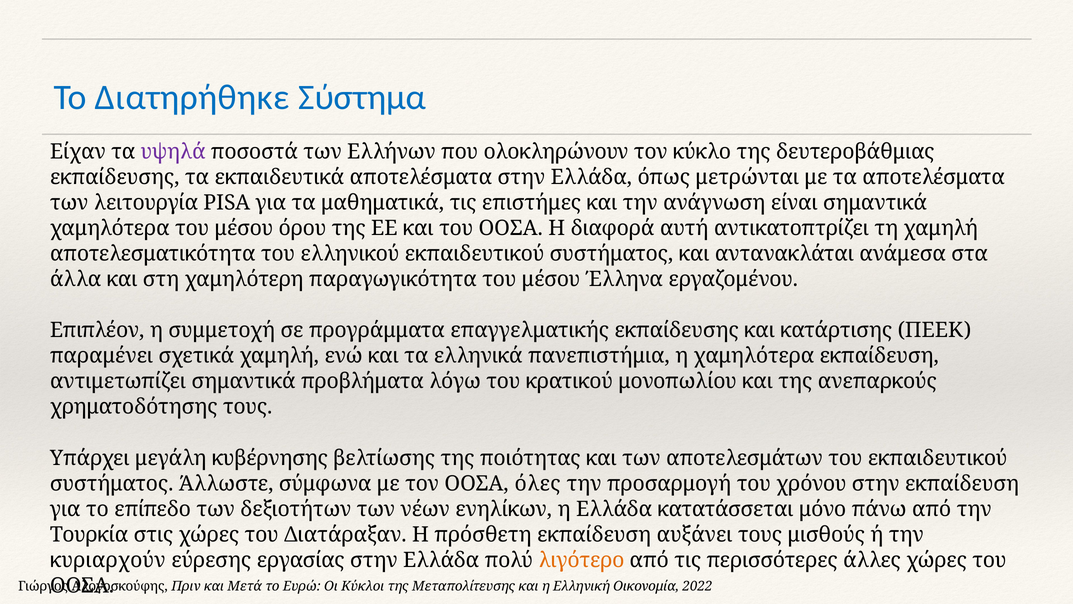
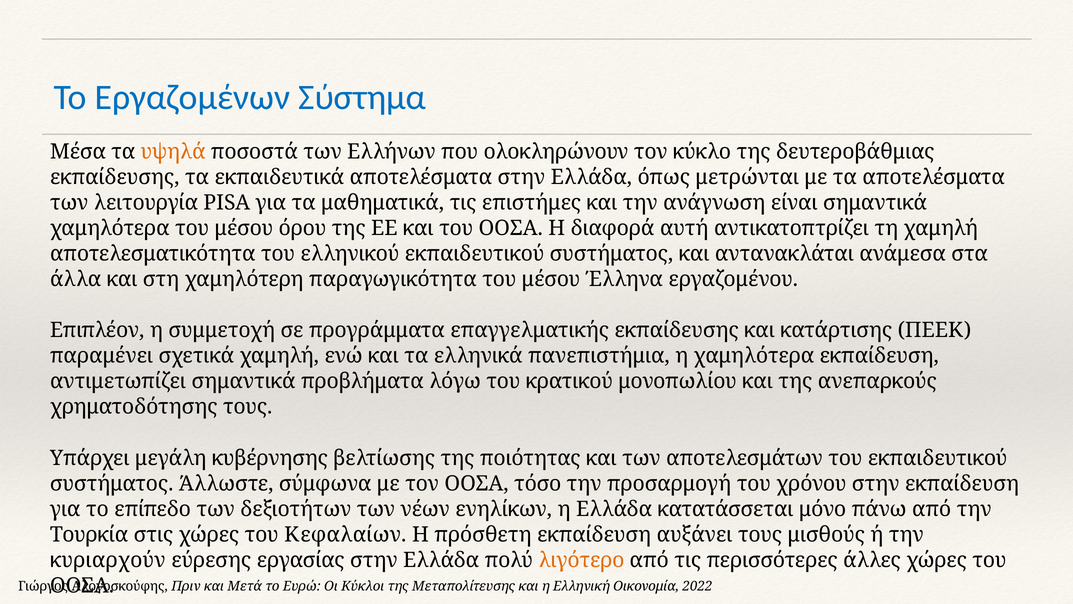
Διατηρήθηκε: Διατηρήθηκε -> Εργαζομένων
Είχαν: Είχαν -> Μέσα
υψηλά colour: purple -> orange
όλες: όλες -> τόσο
Διατάραξαν: Διατάραξαν -> Κεφαλαίων
